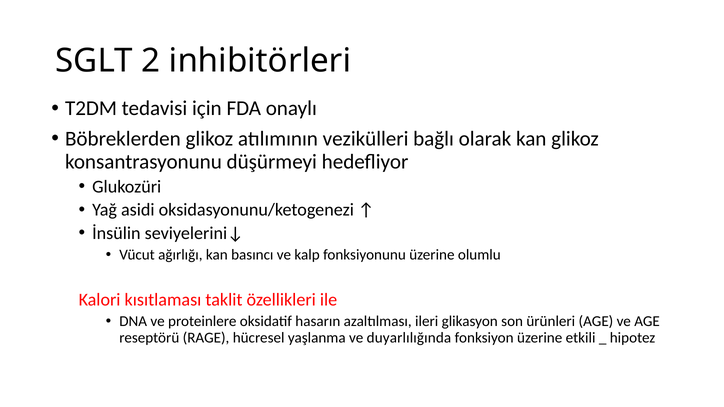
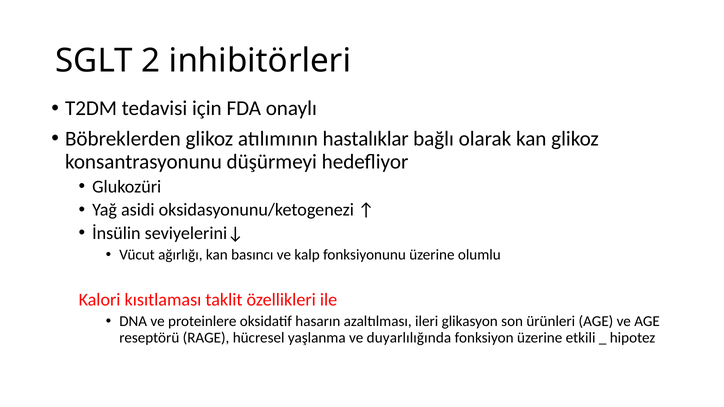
vezikülleri: vezikülleri -> hastalıklar
